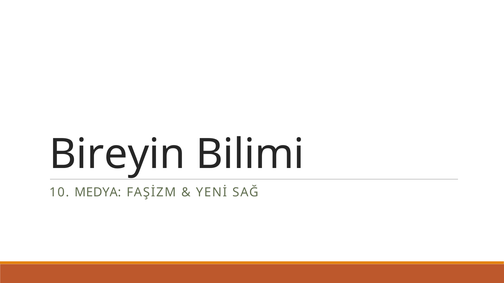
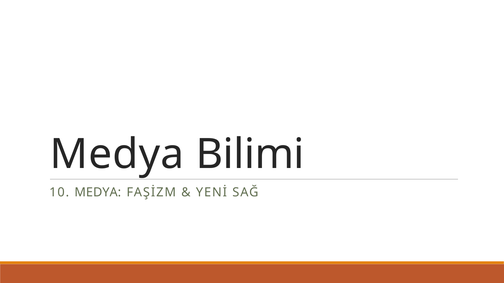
Bireyin at (117, 154): Bireyin -> Medya
